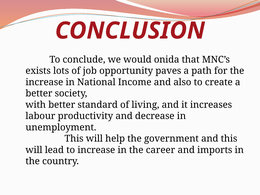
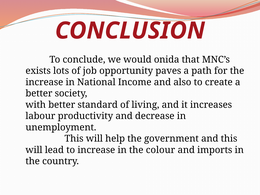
career: career -> colour
